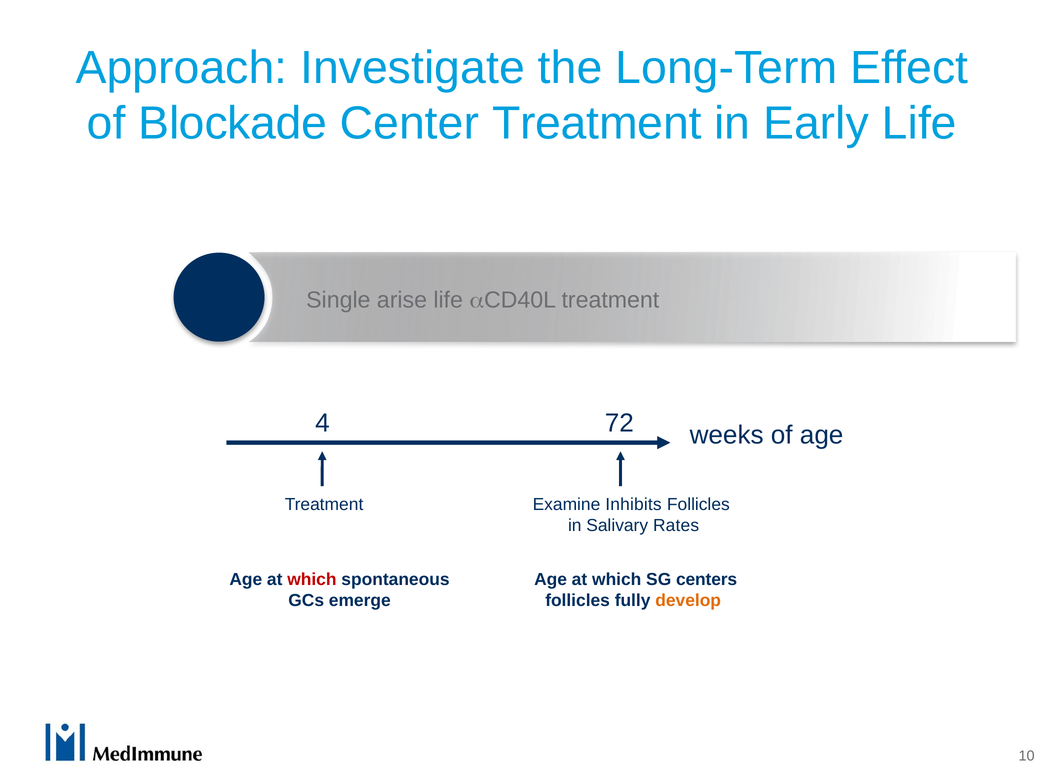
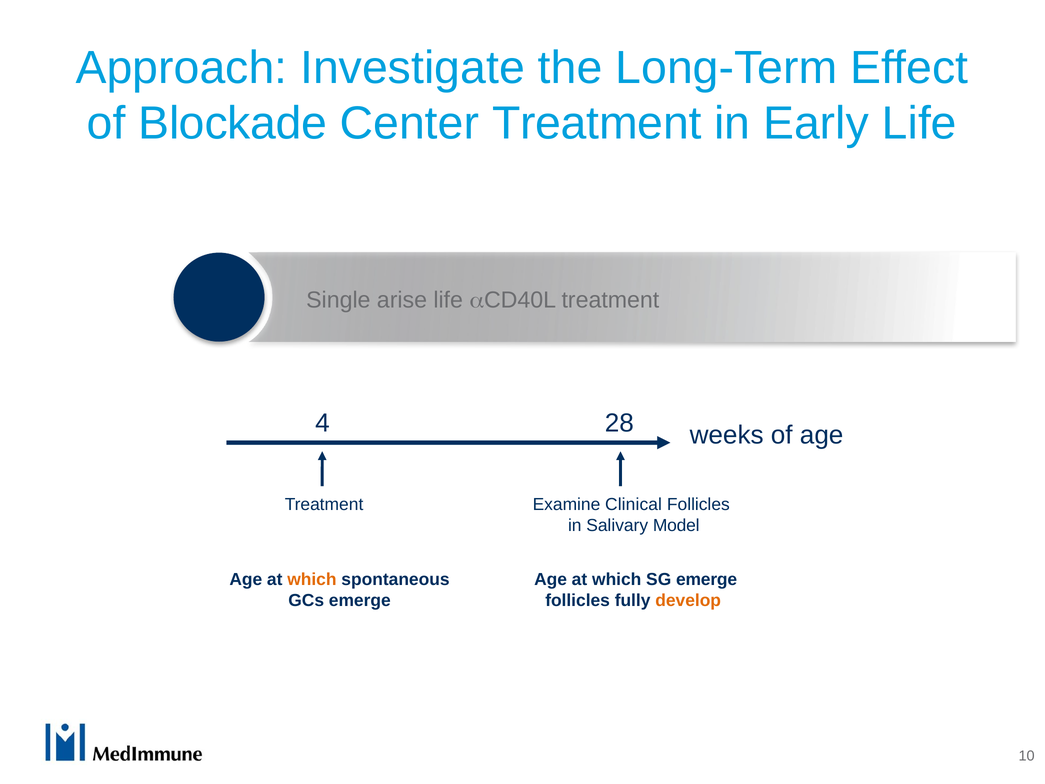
72: 72 -> 28
Inhibits: Inhibits -> Clinical
Rates: Rates -> Model
which at (312, 579) colour: red -> orange
SG centers: centers -> emerge
